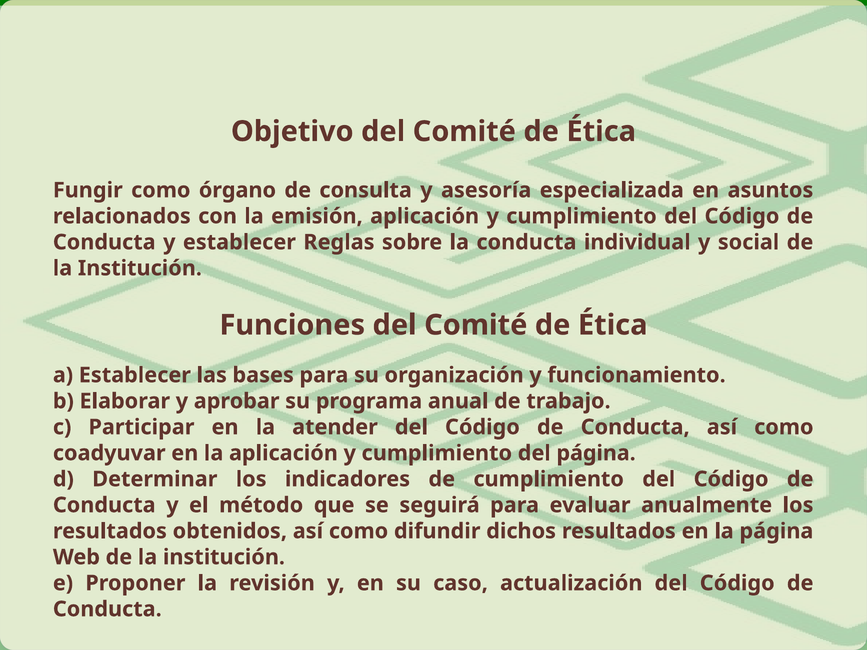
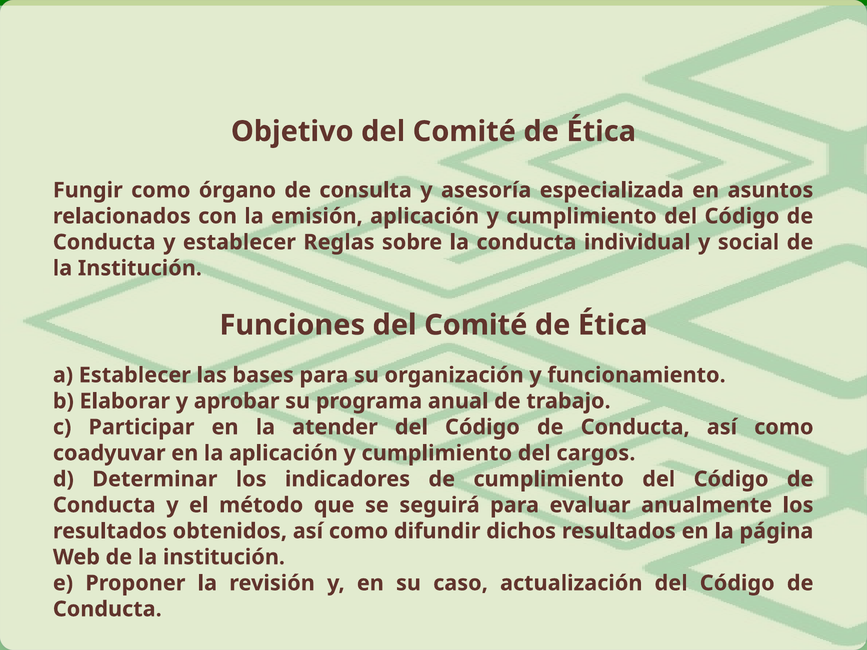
del página: página -> cargos
